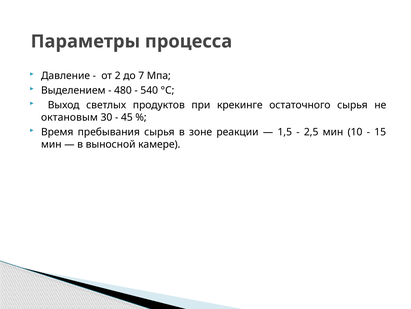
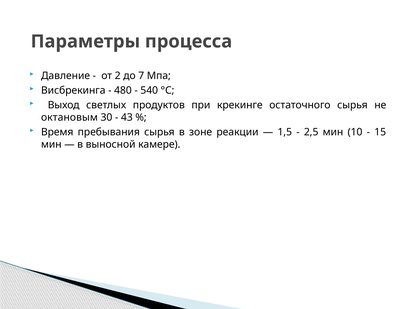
Выделением: Выделением -> Висбрекинга
45: 45 -> 43
